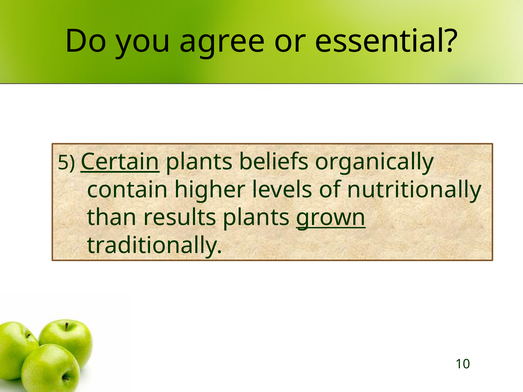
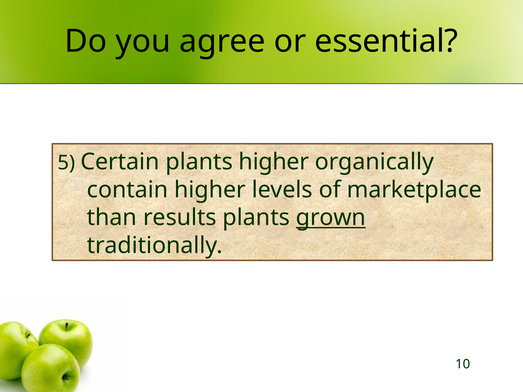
Certain underline: present -> none
plants beliefs: beliefs -> higher
nutritionally: nutritionally -> marketplace
